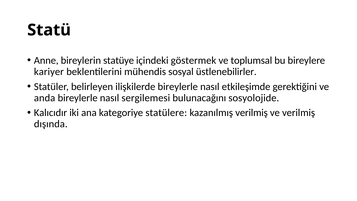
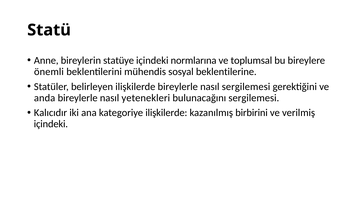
göstermek: göstermek -> normlarına
kariyer: kariyer -> önemli
üstlenebilirler: üstlenebilirler -> beklentilerine
nasıl etkileşimde: etkileşimde -> sergilemesi
sergilemesi: sergilemesi -> yetenekleri
bulunacağını sosyolojide: sosyolojide -> sergilemesi
kategoriye statülere: statülere -> ilişkilerde
kazanılmış verilmiş: verilmiş -> birbirini
dışında at (51, 124): dışında -> içindeki
